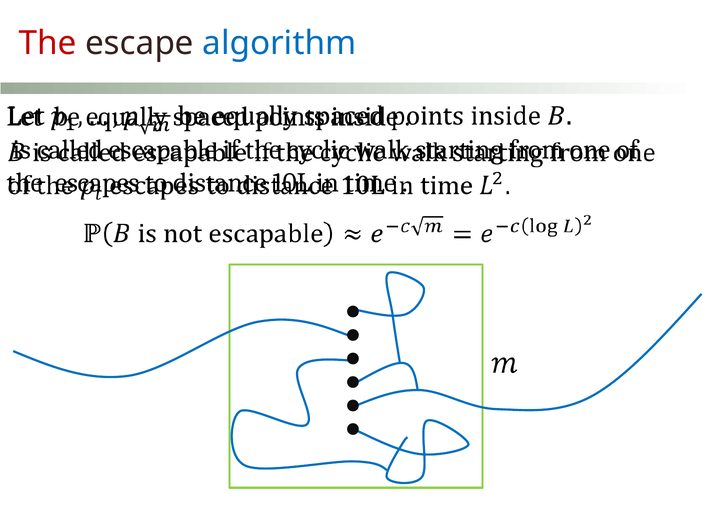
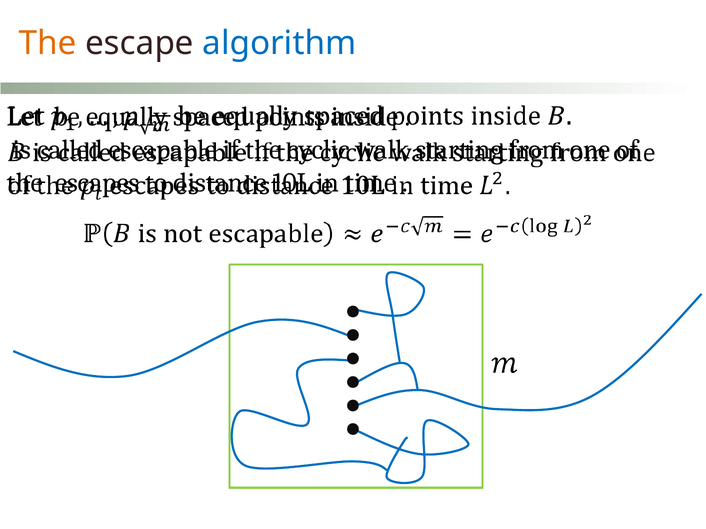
The at (48, 43) colour: red -> orange
